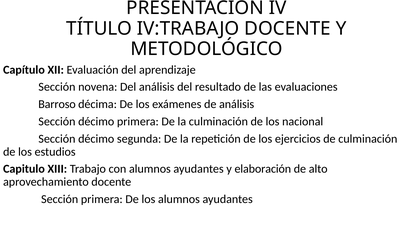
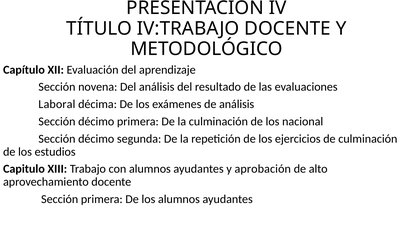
Barroso: Barroso -> Laboral
elaboración: elaboración -> aprobación
